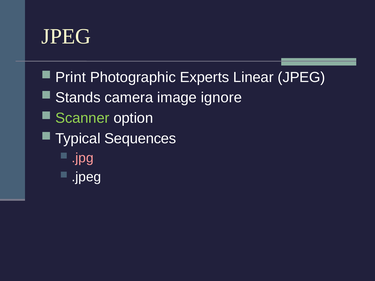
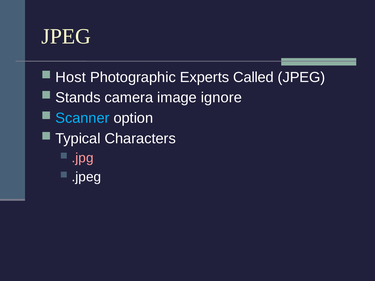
Print: Print -> Host
Linear: Linear -> Called
Scanner colour: light green -> light blue
Sequences: Sequences -> Characters
